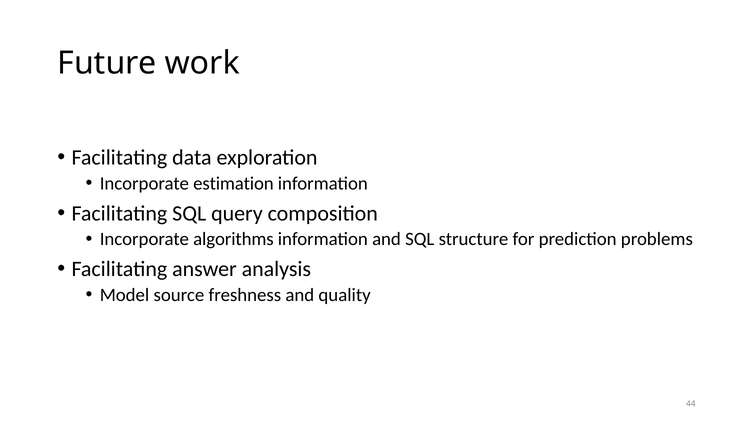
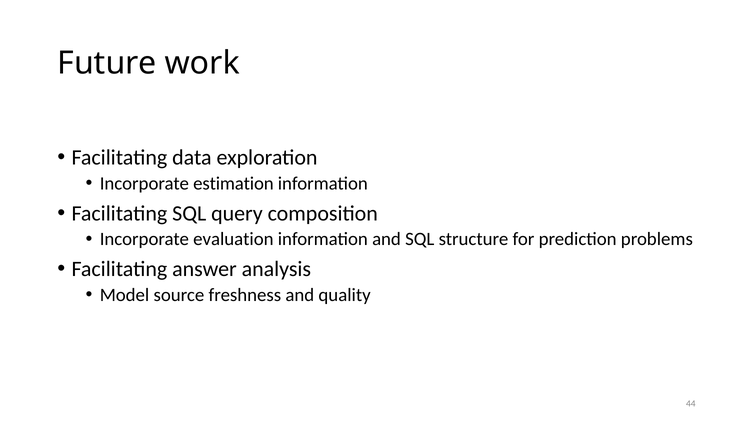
algorithms: algorithms -> evaluation
